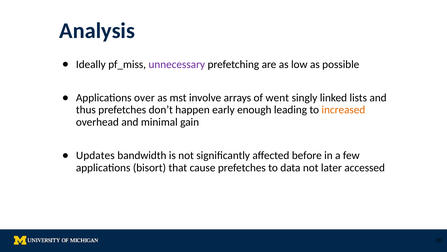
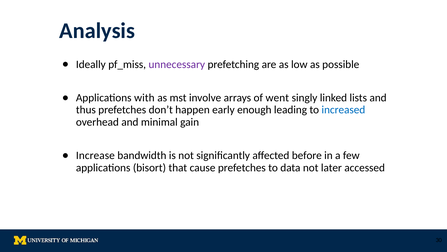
over: over -> with
increased colour: orange -> blue
Updates: Updates -> Increase
